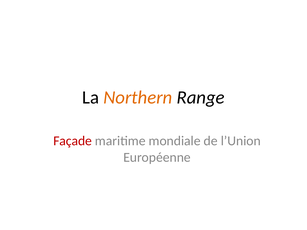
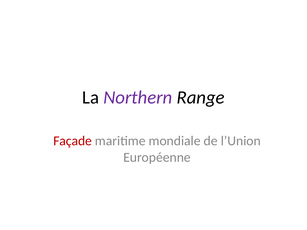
Northern colour: orange -> purple
